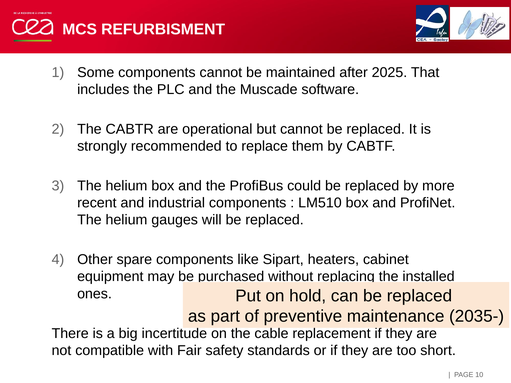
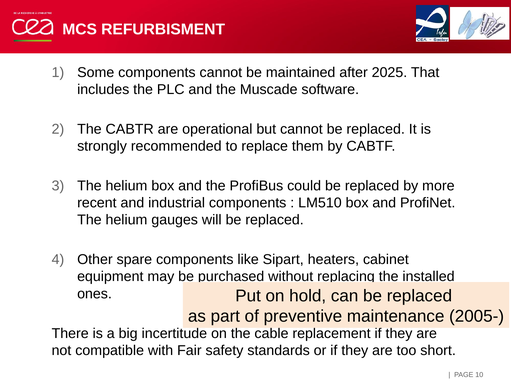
2035-: 2035- -> 2005-
